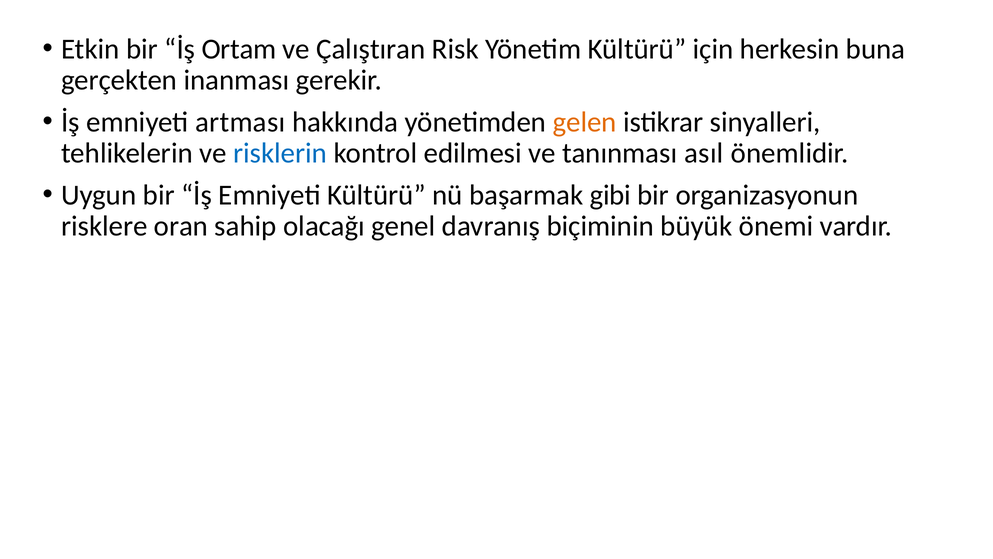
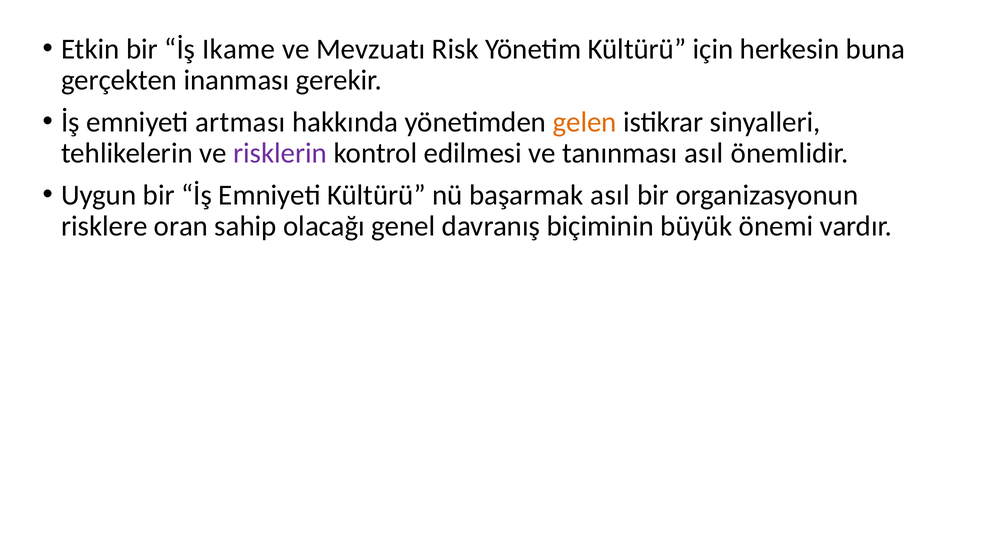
Ortam: Ortam -> Ikame
Çalıştıran: Çalıştıran -> Mevzuatı
risklerin colour: blue -> purple
başarmak gibi: gibi -> asıl
